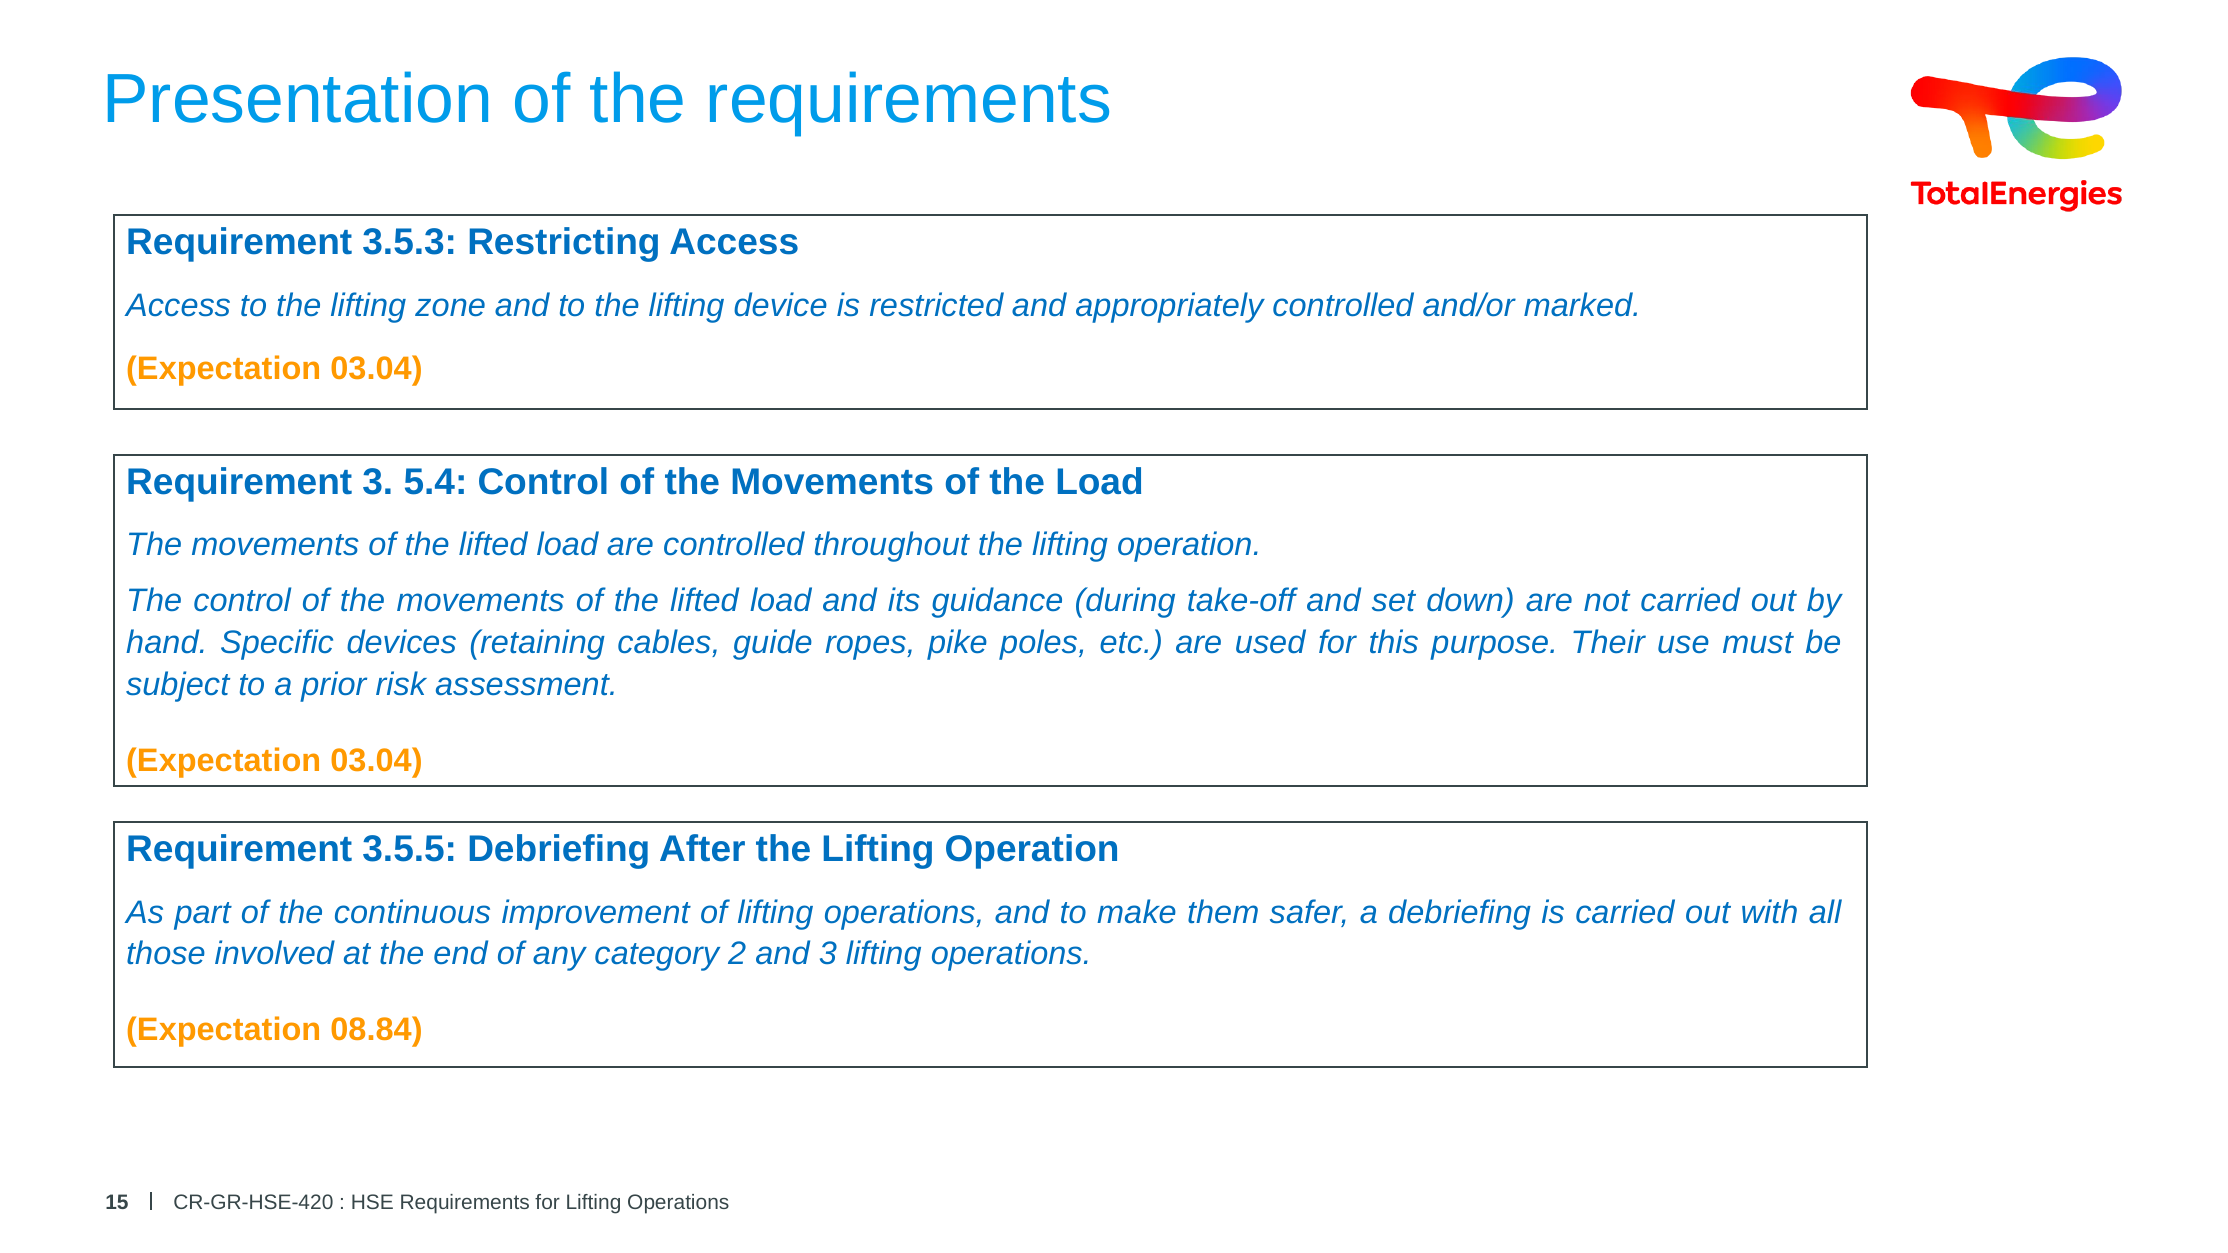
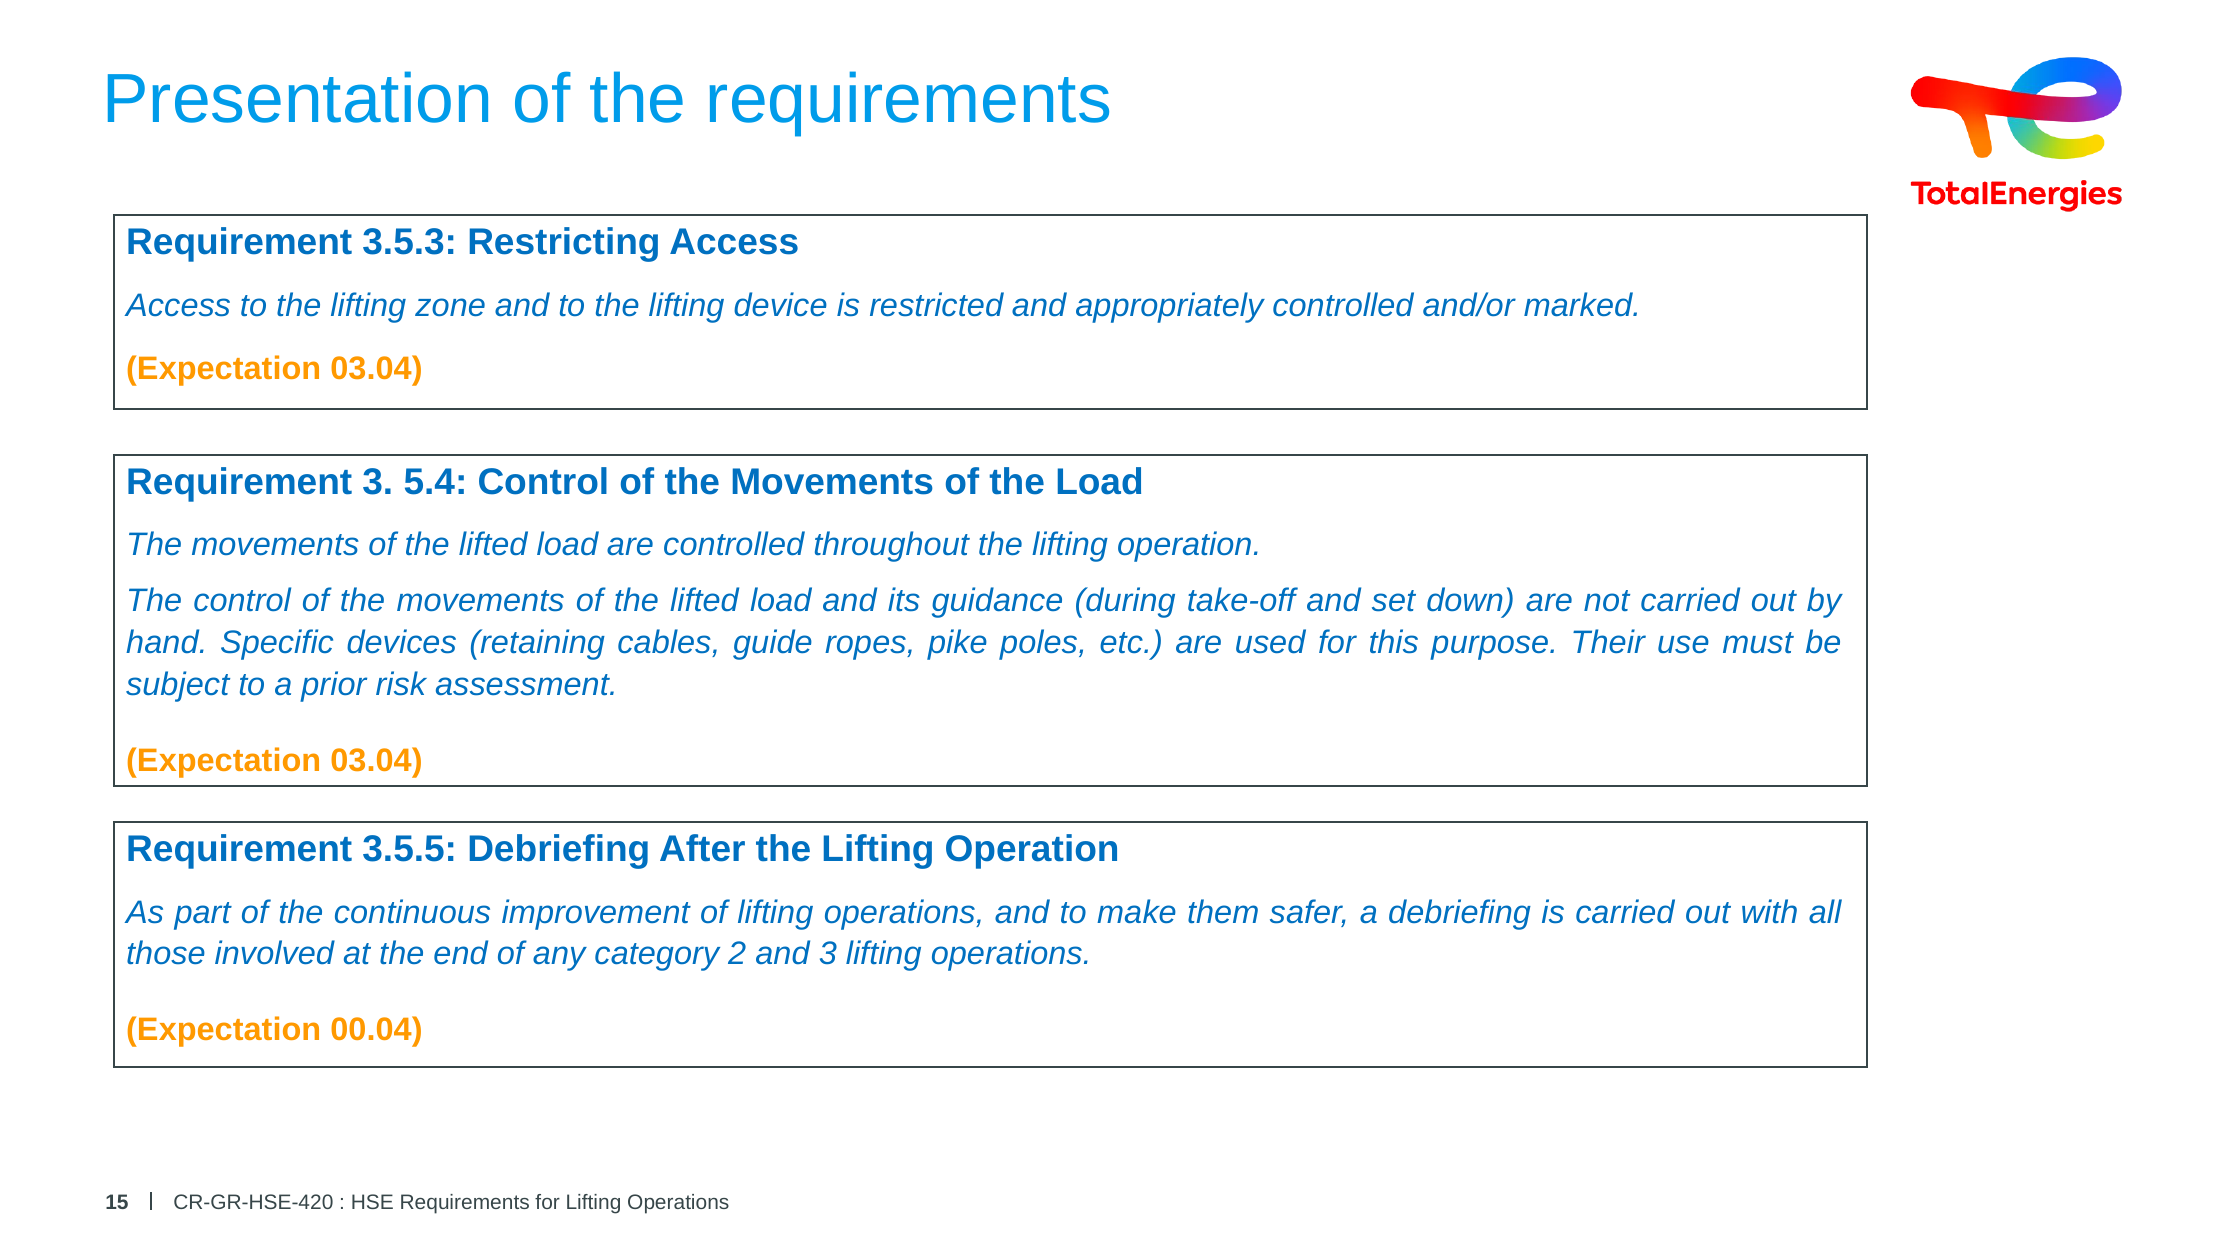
08.84: 08.84 -> 00.04
